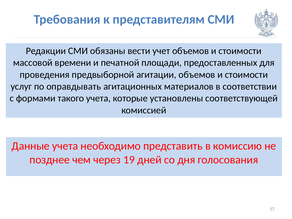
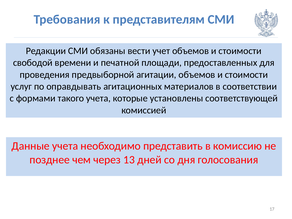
массовой: массовой -> свободой
19: 19 -> 13
